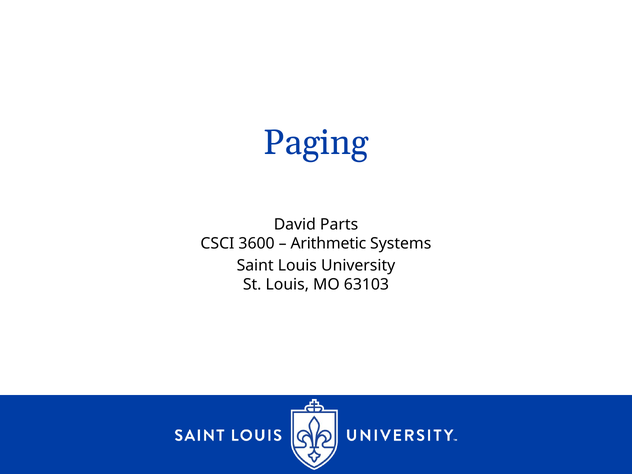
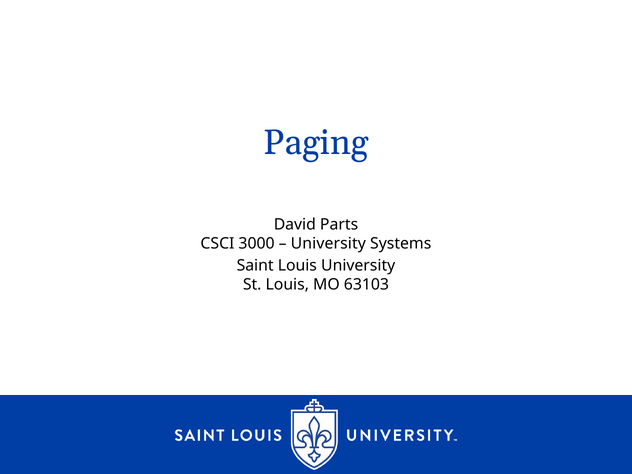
3600: 3600 -> 3000
Arithmetic at (328, 243): Arithmetic -> University
